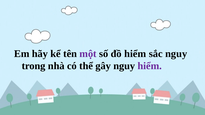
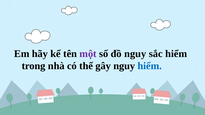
đồ hiểm: hiểm -> nguy
sắc nguy: nguy -> hiểm
hiểm at (150, 66) colour: purple -> blue
